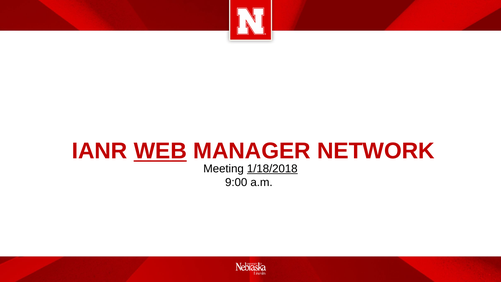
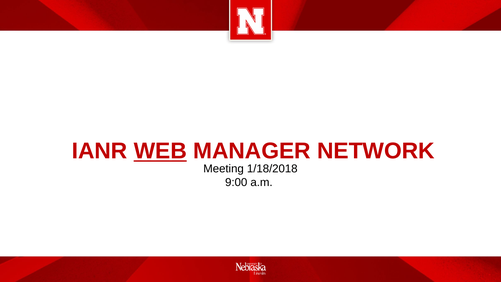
1/18/2018 underline: present -> none
